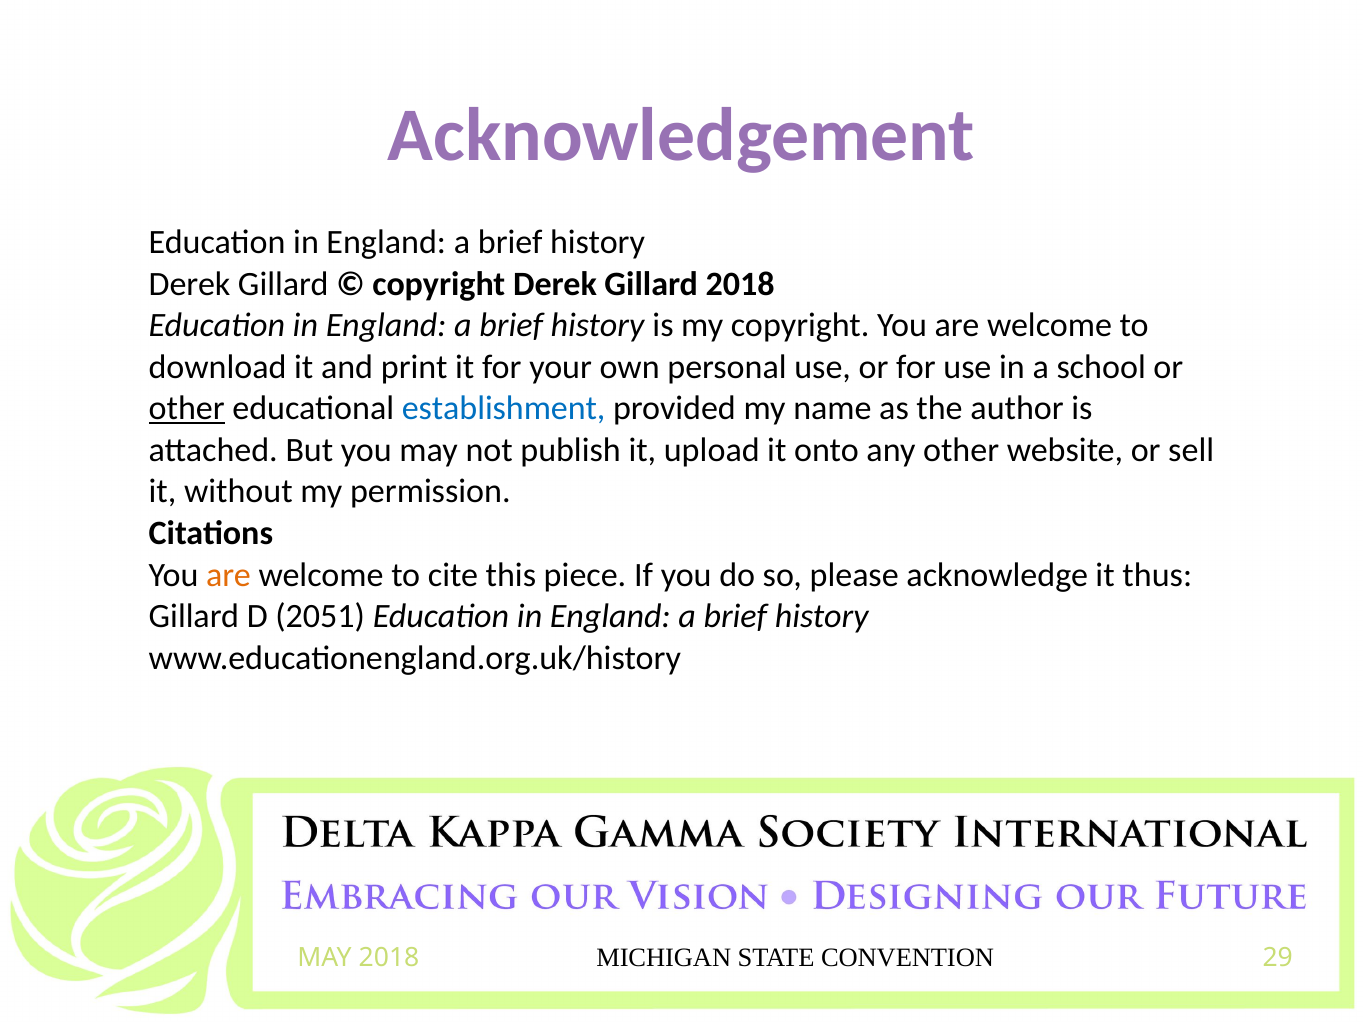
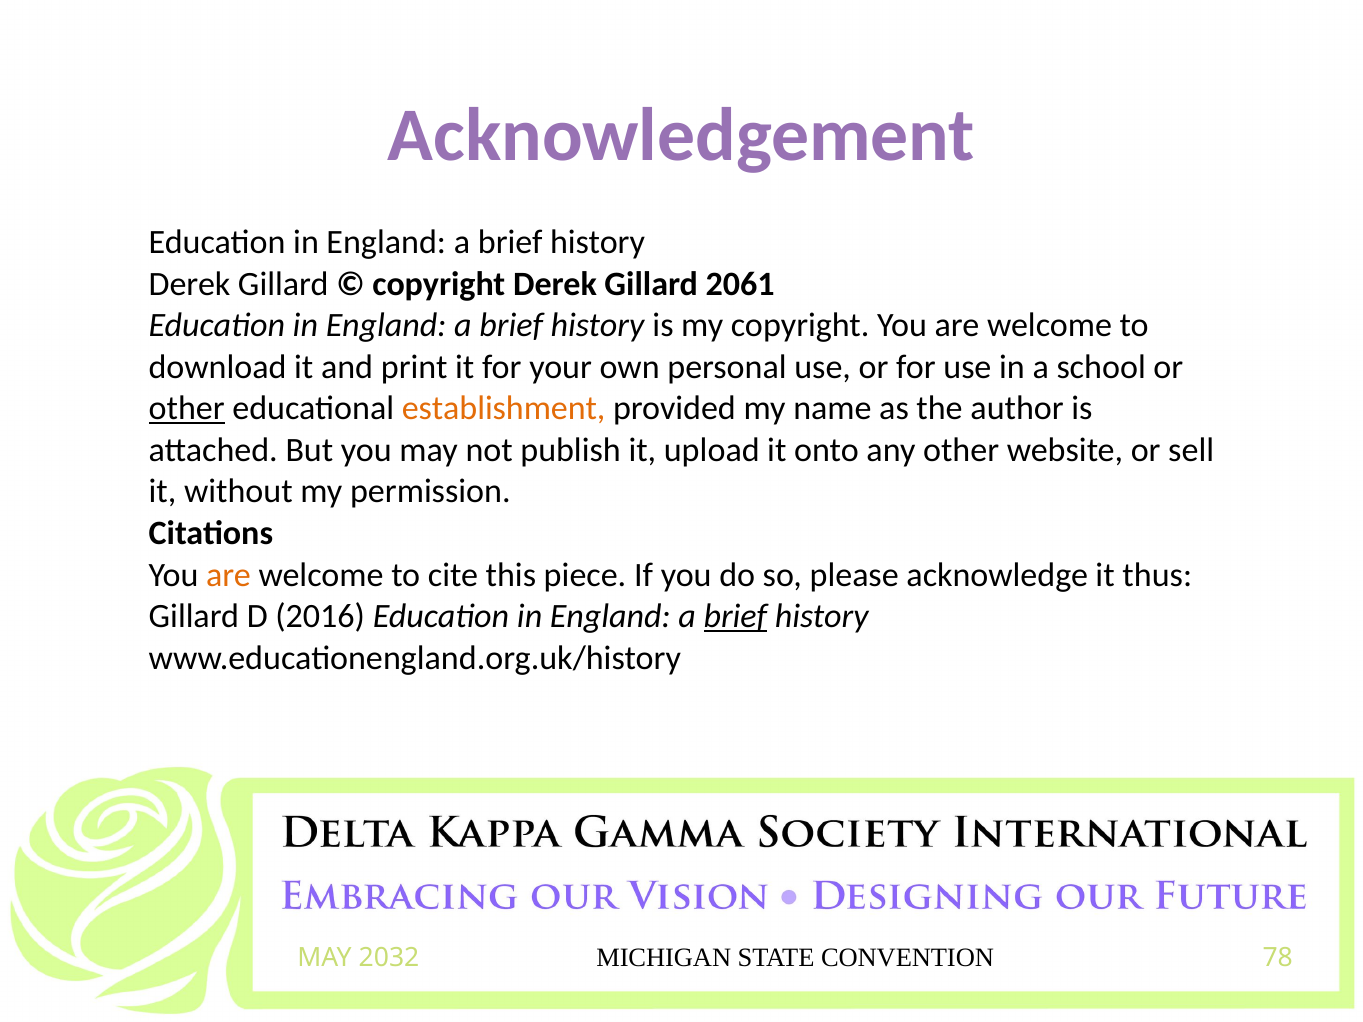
Gillard 2018: 2018 -> 2061
establishment colour: blue -> orange
2051: 2051 -> 2016
brief at (735, 617) underline: none -> present
29: 29 -> 78
MAY 2018: 2018 -> 2032
